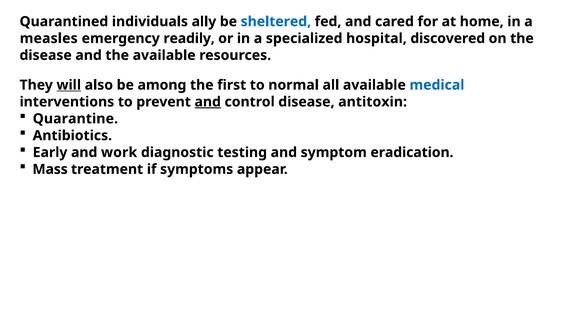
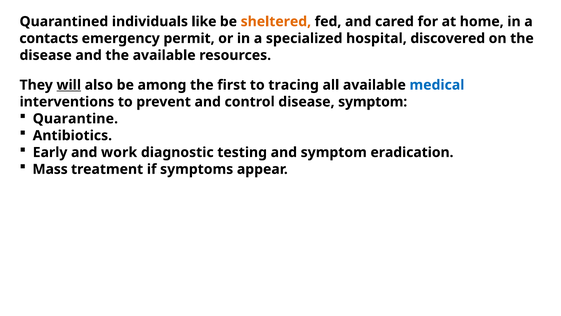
ally: ally -> like
sheltered colour: blue -> orange
measles: measles -> contacts
readily: readily -> permit
normal: normal -> tracing
and at (208, 102) underline: present -> none
disease antitoxin: antitoxin -> symptom
